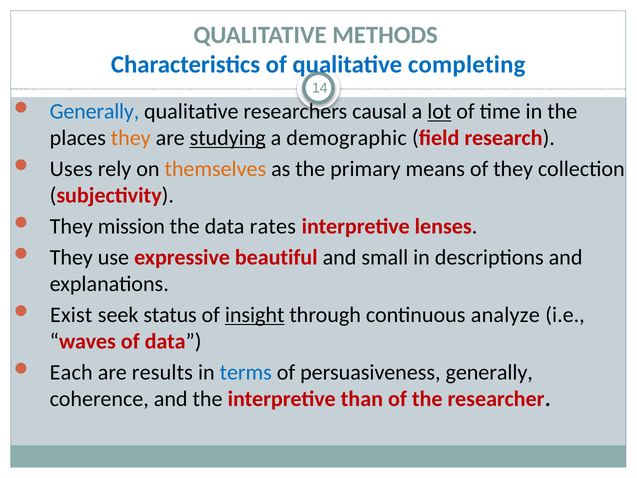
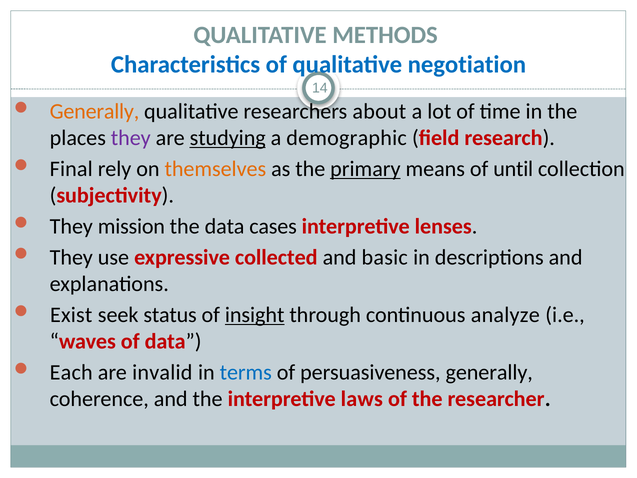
completing: completing -> negotiation
Generally at (94, 111) colour: blue -> orange
causal: causal -> about
lot underline: present -> none
they at (131, 138) colour: orange -> purple
Uses: Uses -> Final
primary underline: none -> present
of they: they -> until
rates: rates -> cases
beautiful: beautiful -> collected
small: small -> basic
results: results -> invalid
than: than -> laws
